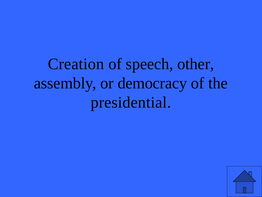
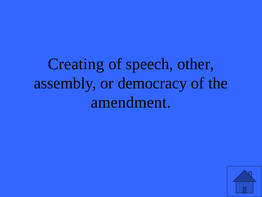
Creation: Creation -> Creating
presidential: presidential -> amendment
